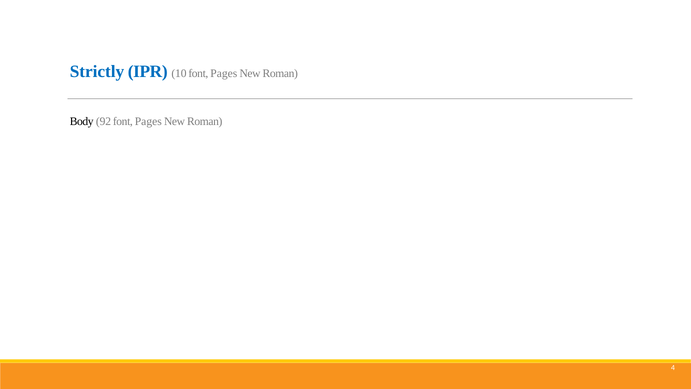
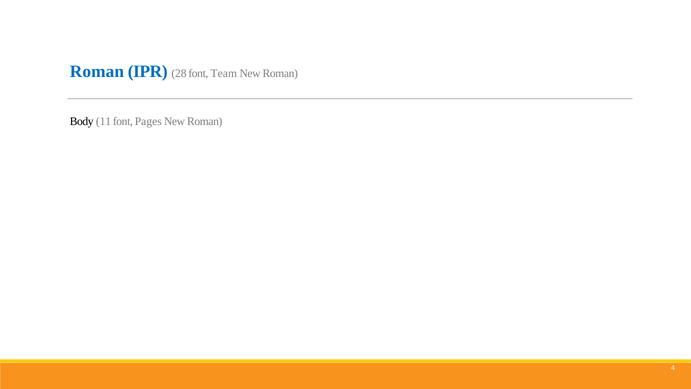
Strictly at (97, 72): Strictly -> Roman
10: 10 -> 28
Pages at (224, 74): Pages -> Team
92: 92 -> 11
